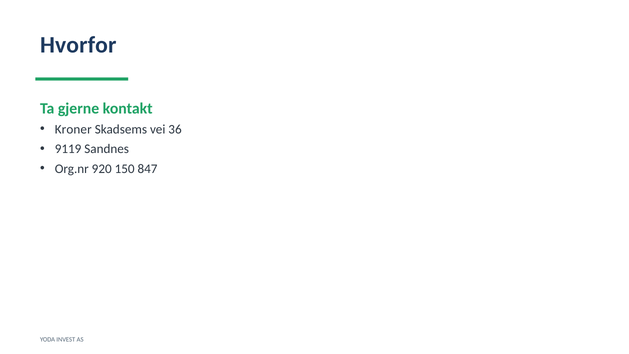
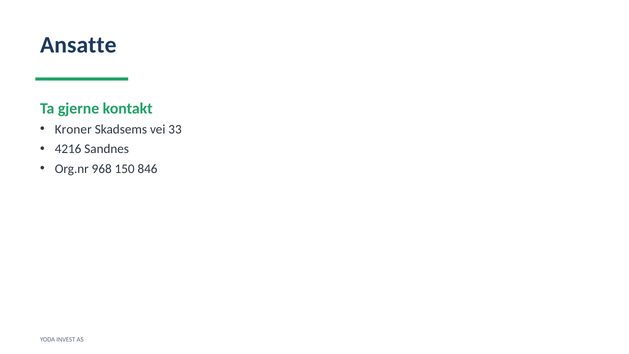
Hvorfor: Hvorfor -> Ansatte
36: 36 -> 33
9119: 9119 -> 4216
920: 920 -> 968
847: 847 -> 846
